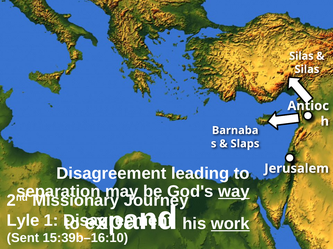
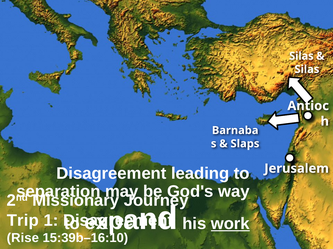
way underline: present -> none
Lyle: Lyle -> Trip
Sent: Sent -> Rise
